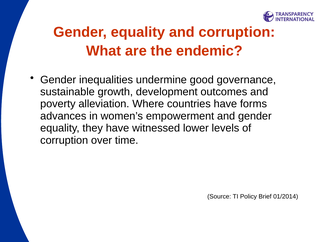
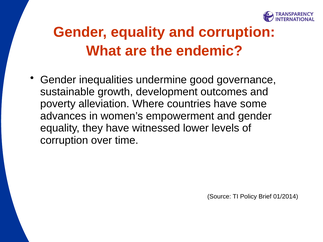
forms: forms -> some
